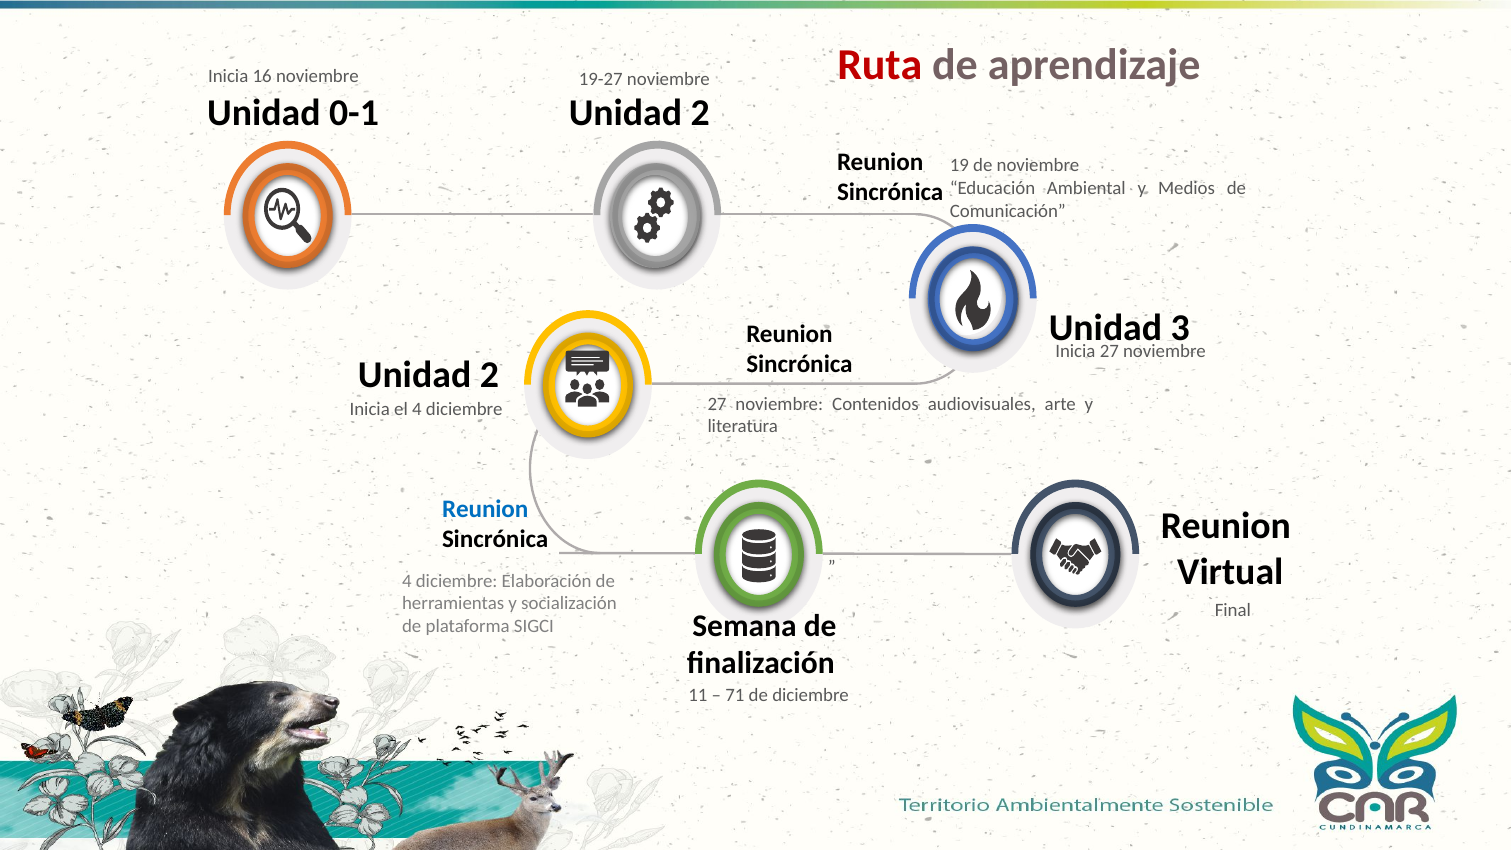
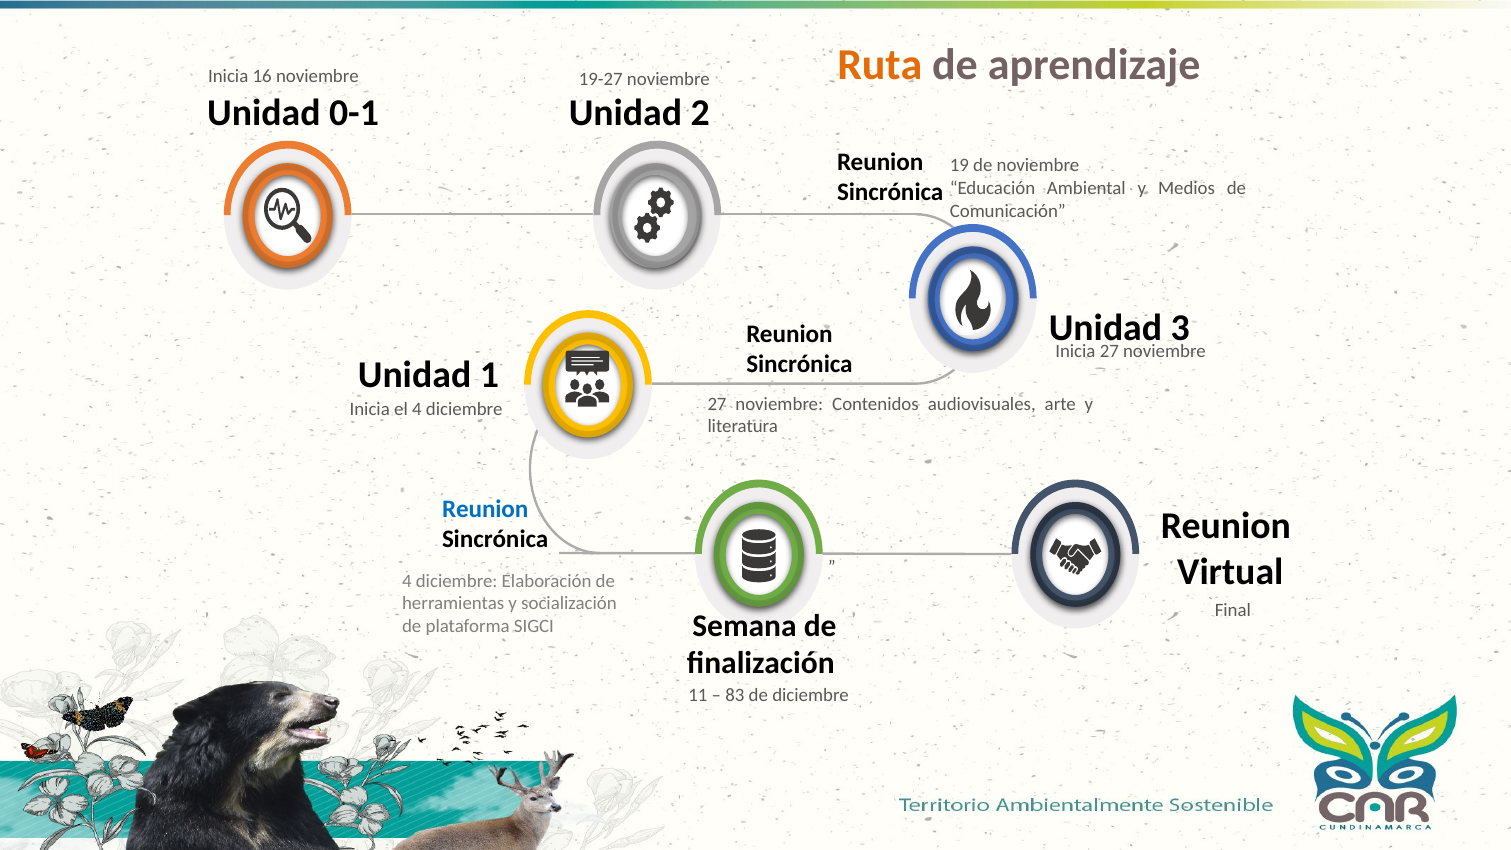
Ruta colour: red -> orange
2 at (489, 375): 2 -> 1
71: 71 -> 83
